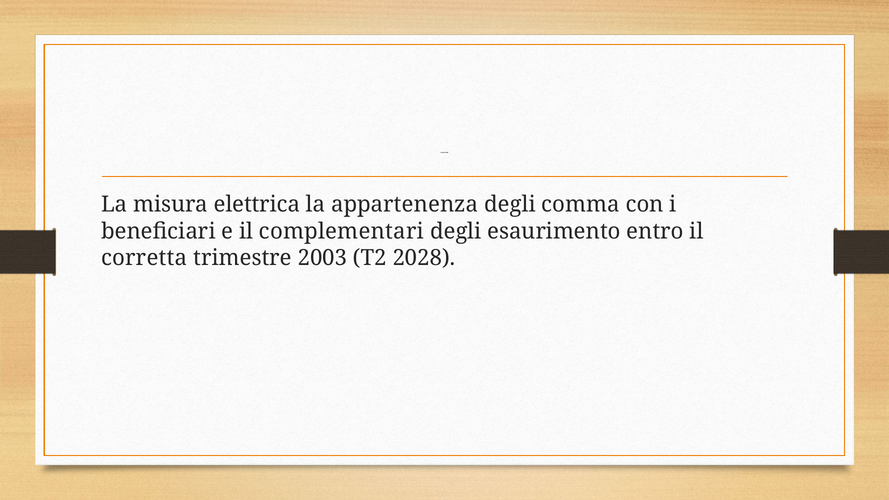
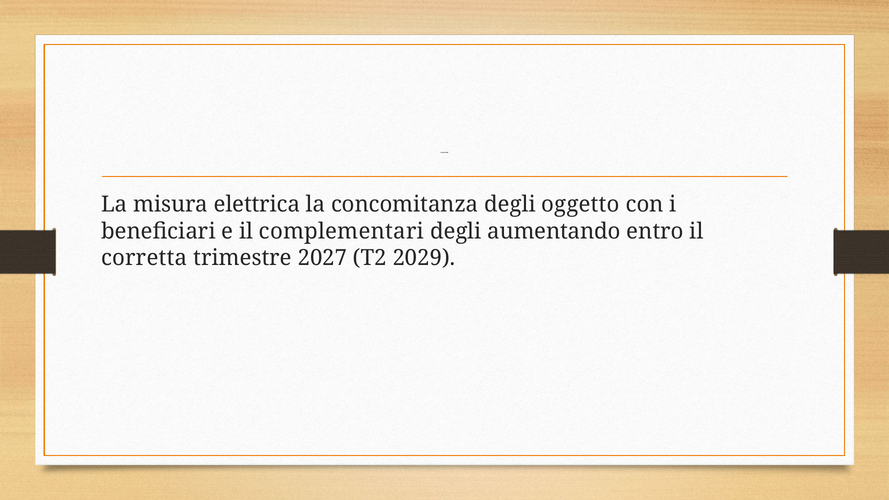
appartenenza: appartenenza -> concomitanza
comma: comma -> oggetto
esaurimento: esaurimento -> aumentando
2003: 2003 -> 2027
2028: 2028 -> 2029
